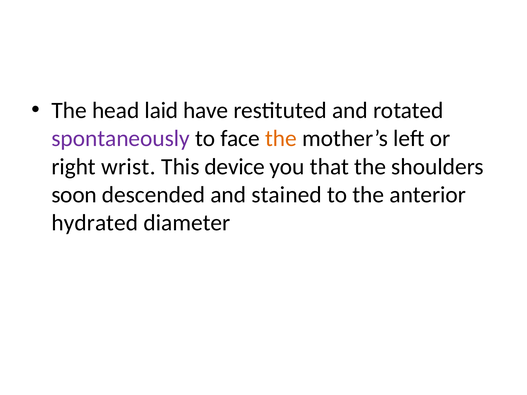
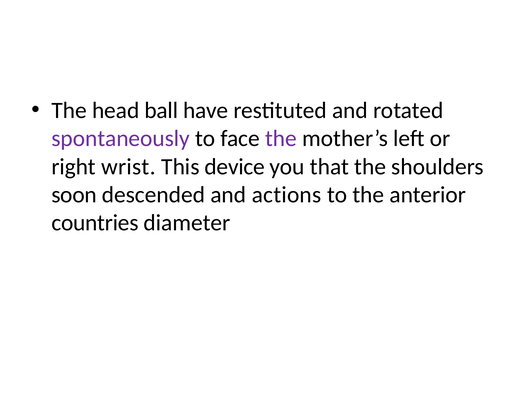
laid: laid -> ball
the at (281, 139) colour: orange -> purple
stained: stained -> actions
hydrated: hydrated -> countries
